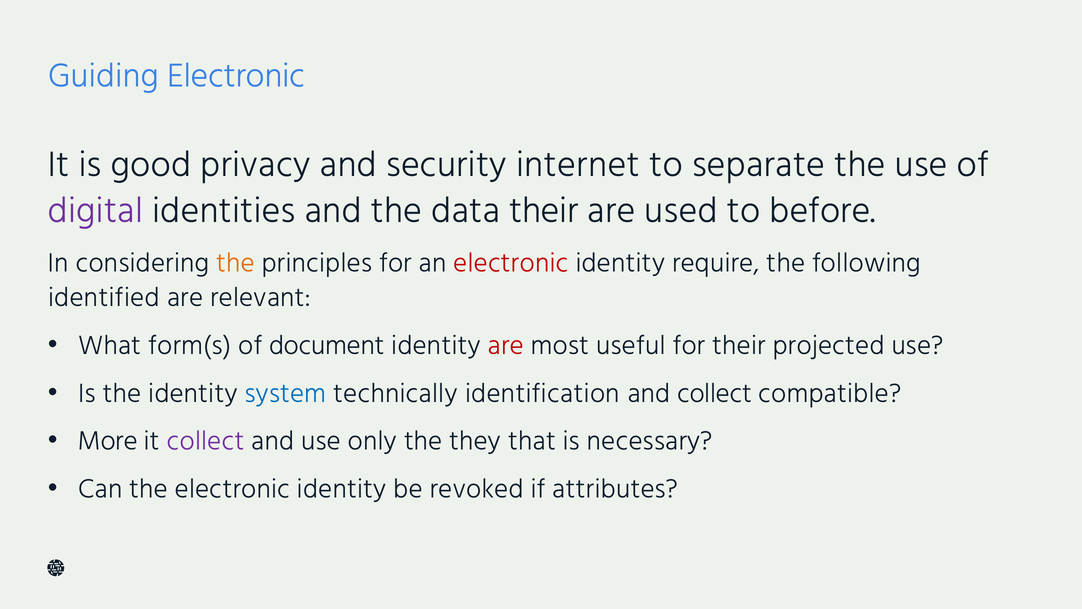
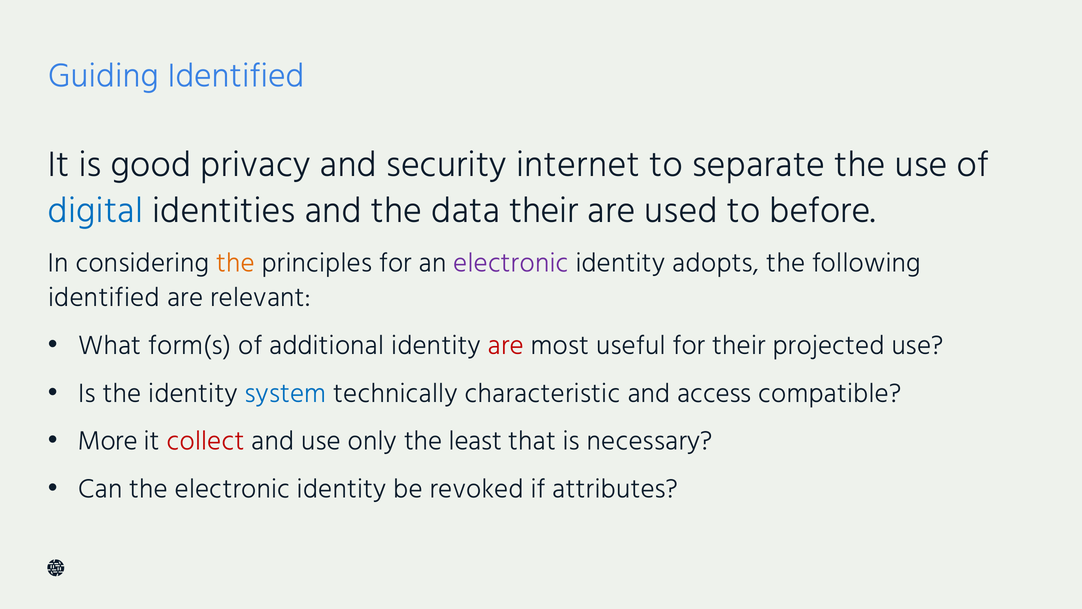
Guiding Electronic: Electronic -> Identified
digital colour: purple -> blue
electronic at (511, 263) colour: red -> purple
require: require -> adopts
document: document -> additional
identification: identification -> characteristic
and collect: collect -> access
collect at (206, 441) colour: purple -> red
they: they -> least
